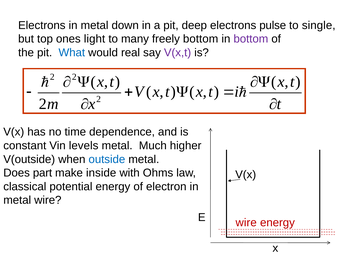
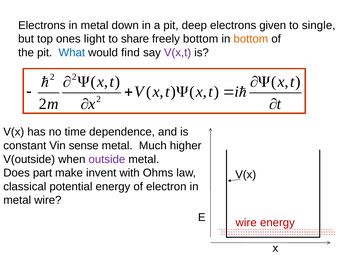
pulse: pulse -> given
many: many -> share
bottom at (251, 39) colour: purple -> orange
real: real -> find
levels: levels -> sense
outside colour: blue -> purple
inside: inside -> invent
